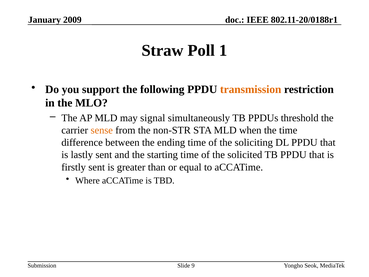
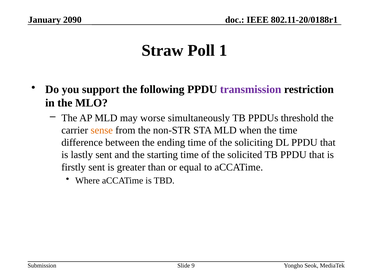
2009: 2009 -> 2090
transmission colour: orange -> purple
signal: signal -> worse
